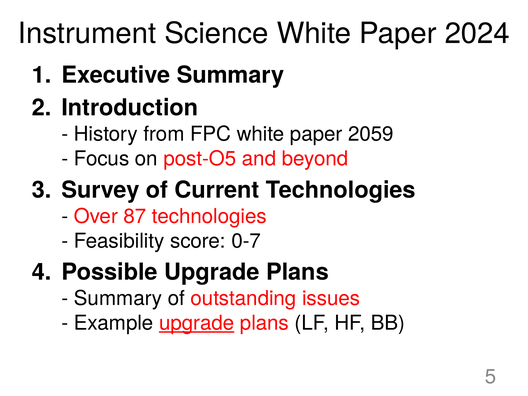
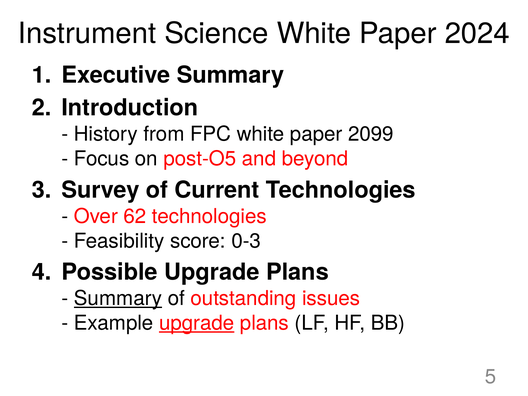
2059: 2059 -> 2099
87: 87 -> 62
0-7: 0-7 -> 0-3
Summary at (118, 298) underline: none -> present
